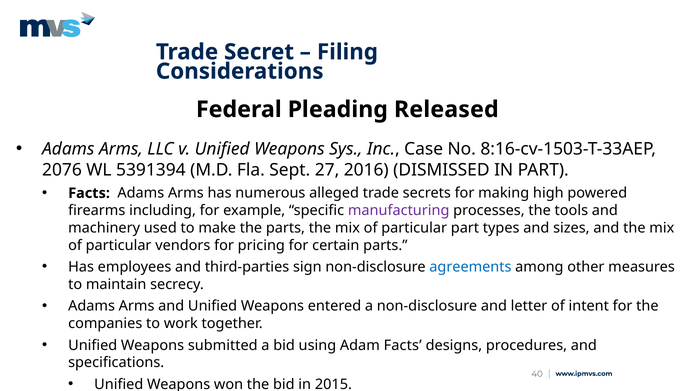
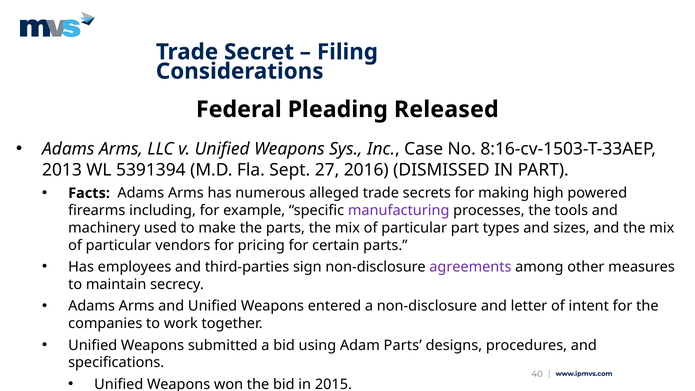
2076: 2076 -> 2013
agreements colour: blue -> purple
Adam Facts: Facts -> Parts
